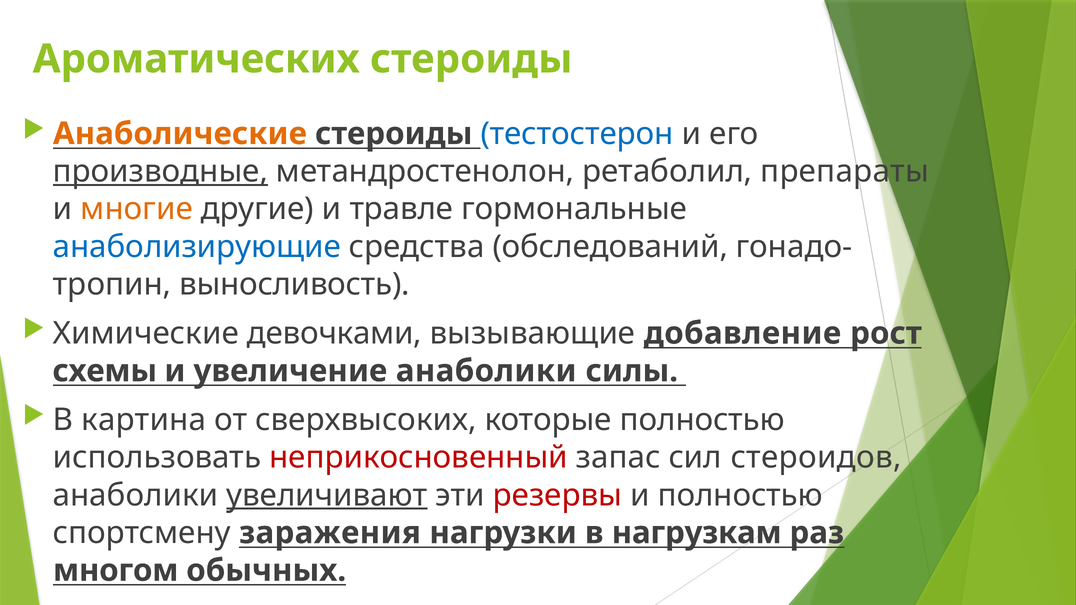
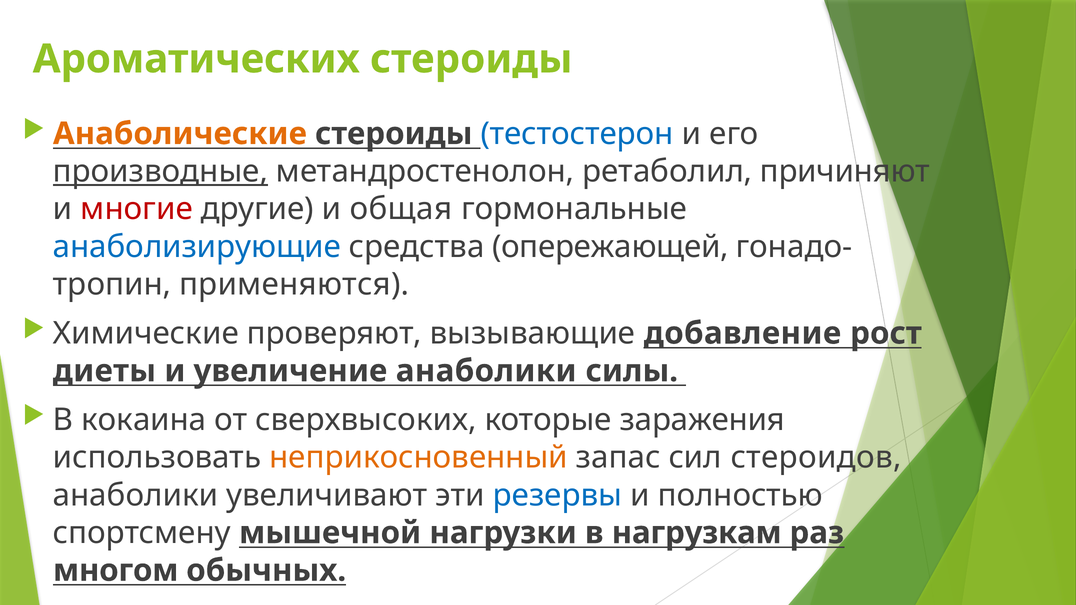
препараты: препараты -> причиняют
многие colour: orange -> red
травле: травле -> общая
обследований: обследований -> опережающей
выносливость: выносливость -> применяются
девочками: девочками -> проверяют
схемы: схемы -> диеты
картина: картина -> кокаина
которые полностью: полностью -> заражения
неприкосновенный colour: red -> orange
увеличивают underline: present -> none
резервы colour: red -> blue
заражения: заражения -> мышечной
